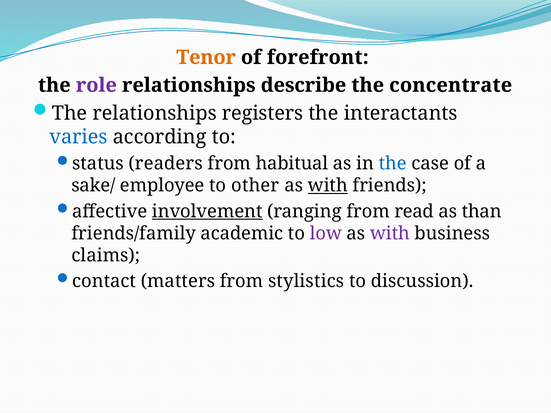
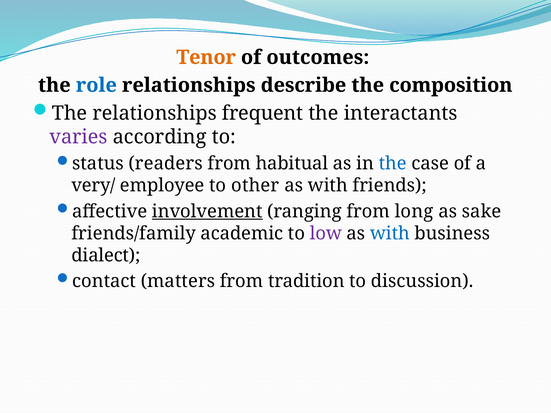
forefront: forefront -> outcomes
role colour: purple -> blue
concentrate: concentrate -> composition
registers: registers -> frequent
varies colour: blue -> purple
sake/: sake/ -> very/
with at (328, 186) underline: present -> none
read: read -> long
than: than -> sake
with at (390, 233) colour: purple -> blue
claims: claims -> dialect
stylistics: stylistics -> tradition
